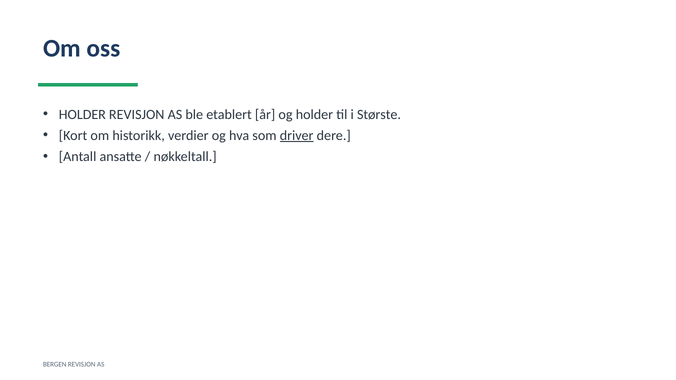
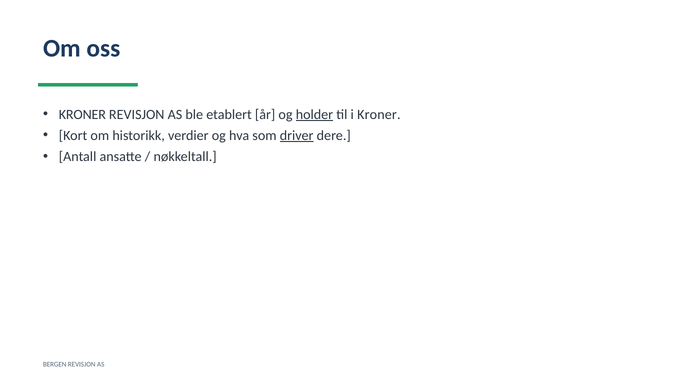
HOLDER at (82, 114): HOLDER -> KRONER
holder at (314, 114) underline: none -> present
i Største: Største -> Kroner
